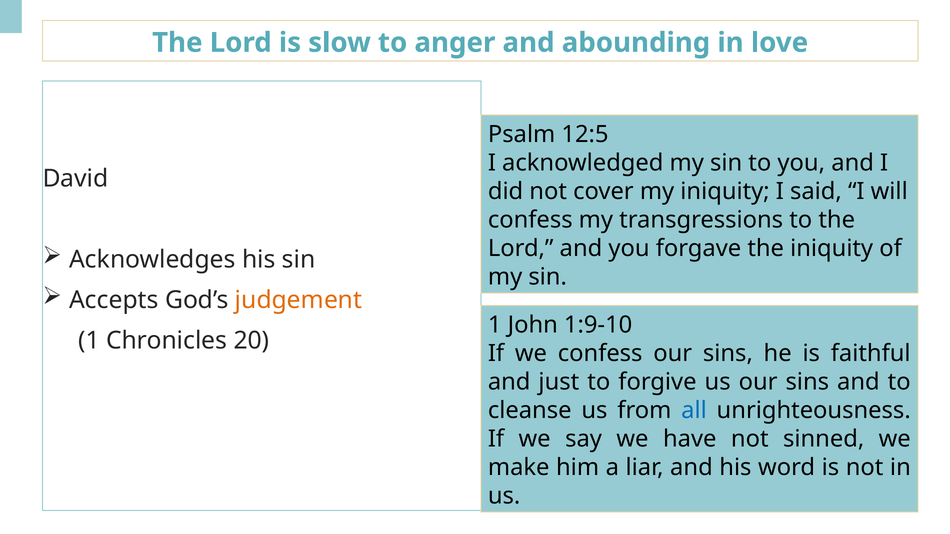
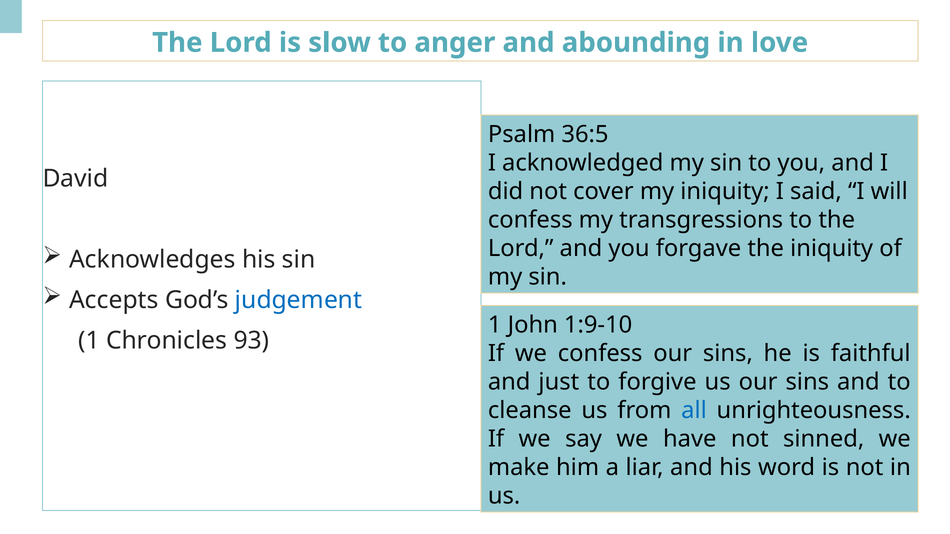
12:5: 12:5 -> 36:5
judgement colour: orange -> blue
20: 20 -> 93
